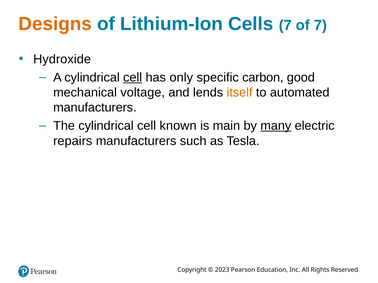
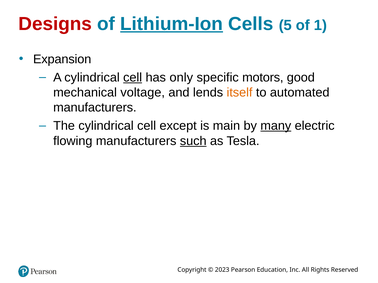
Designs colour: orange -> red
Lithium-Ion underline: none -> present
Cells 7: 7 -> 5
of 7: 7 -> 1
Hydroxide: Hydroxide -> Expansion
carbon: carbon -> motors
known: known -> except
repairs: repairs -> flowing
such underline: none -> present
